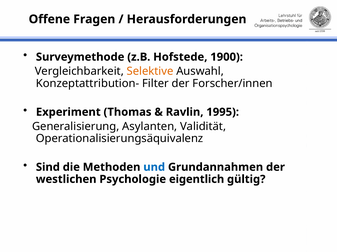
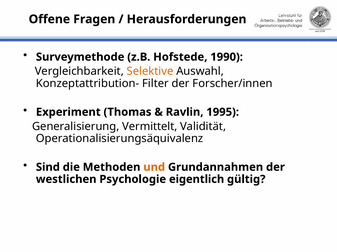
1900: 1900 -> 1990
Asylanten: Asylanten -> Vermittelt
und colour: blue -> orange
